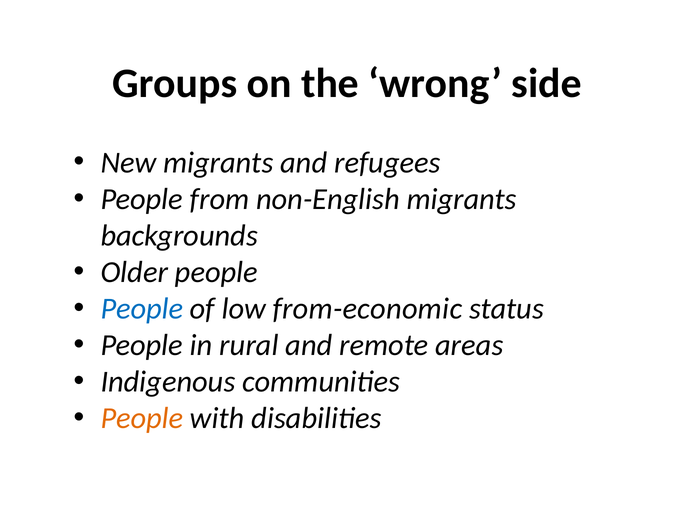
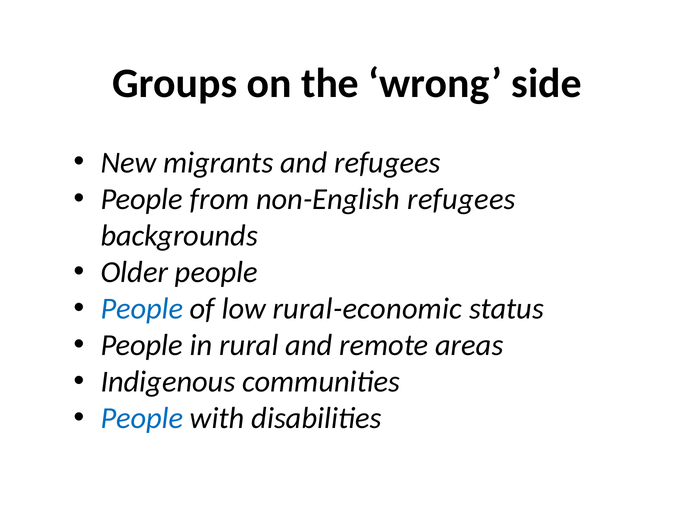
non-English migrants: migrants -> refugees
from-economic: from-economic -> rural-economic
People at (142, 418) colour: orange -> blue
